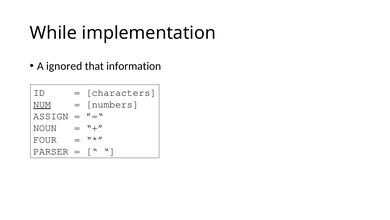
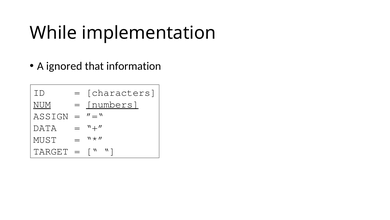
numbers underline: none -> present
NOUN: NOUN -> DATA
FOUR: FOUR -> MUST
PARSER: PARSER -> TARGET
